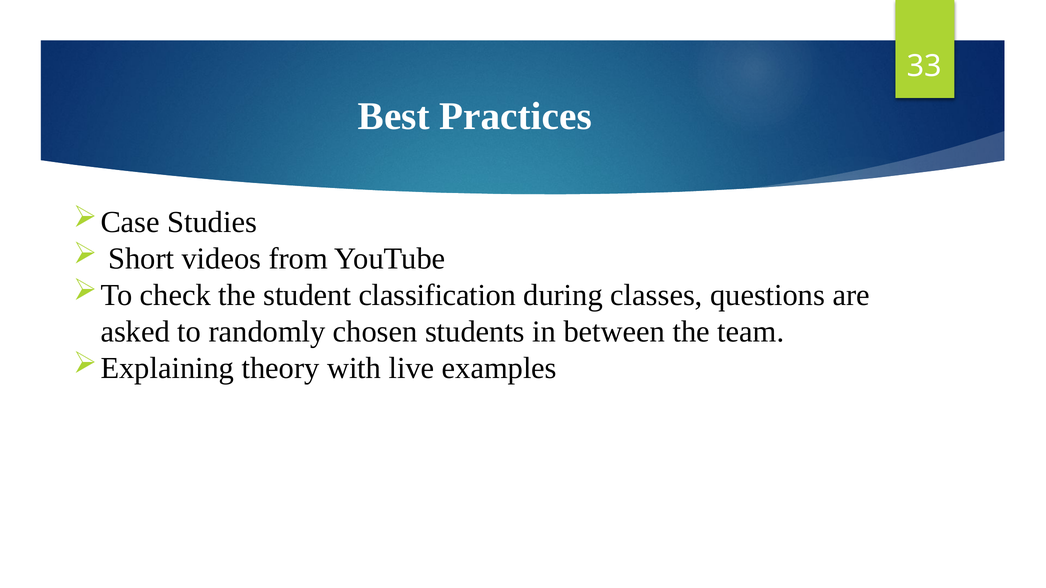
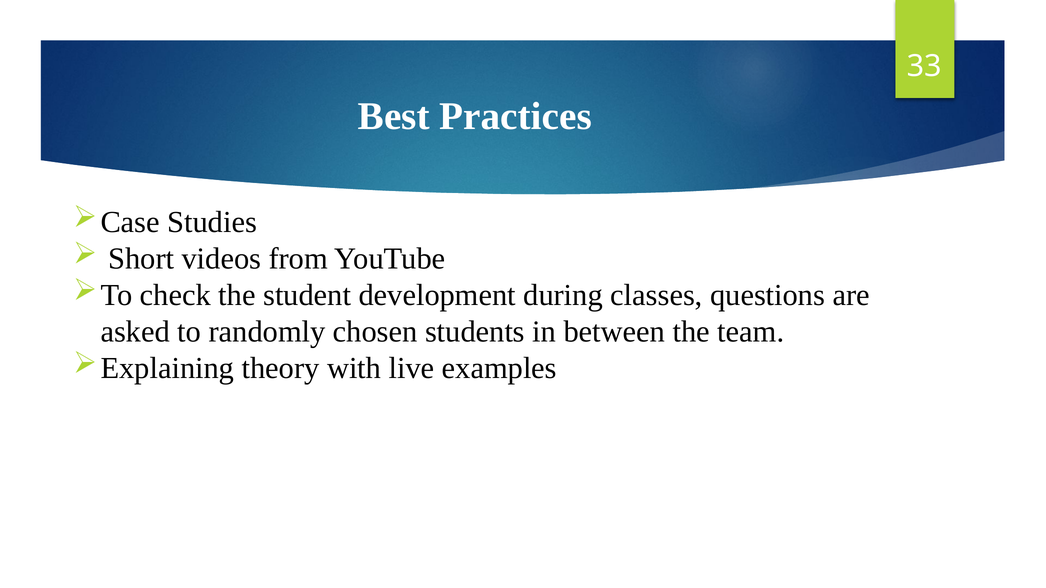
classification: classification -> development
